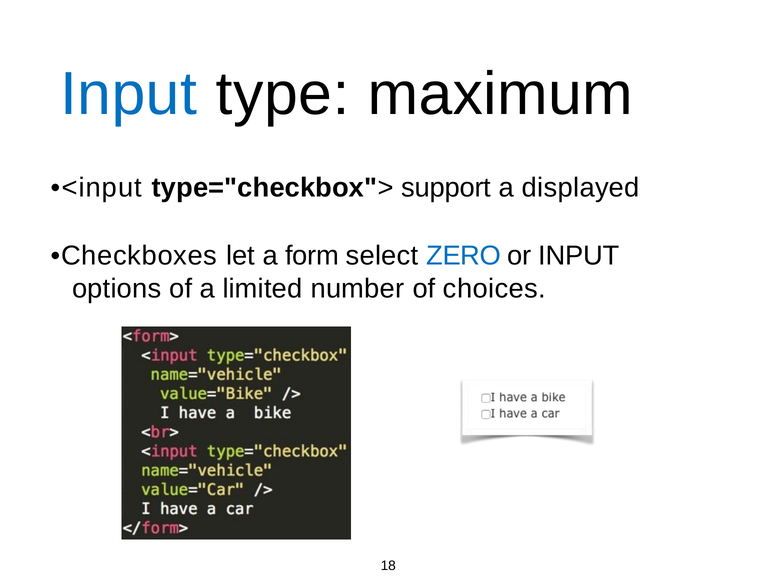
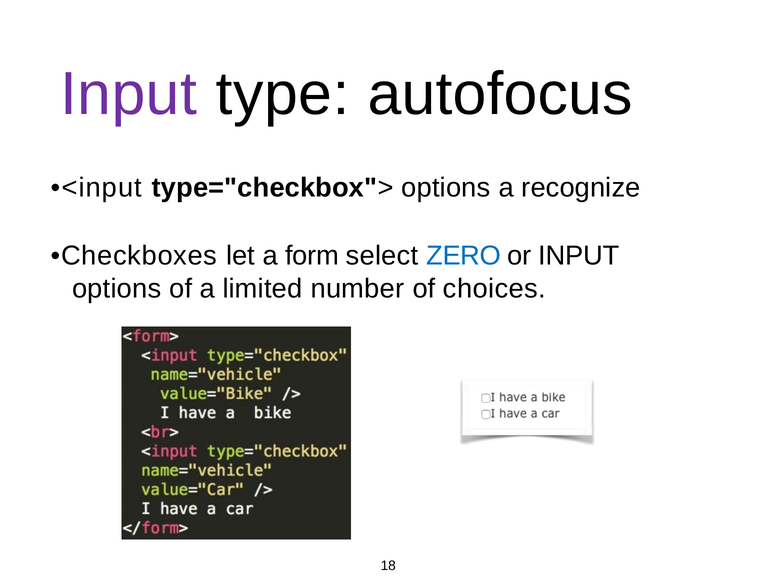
Input at (129, 94) colour: blue -> purple
maximum: maximum -> autofocus
type="checkbox"> support: support -> options
displayed: displayed -> recognize
